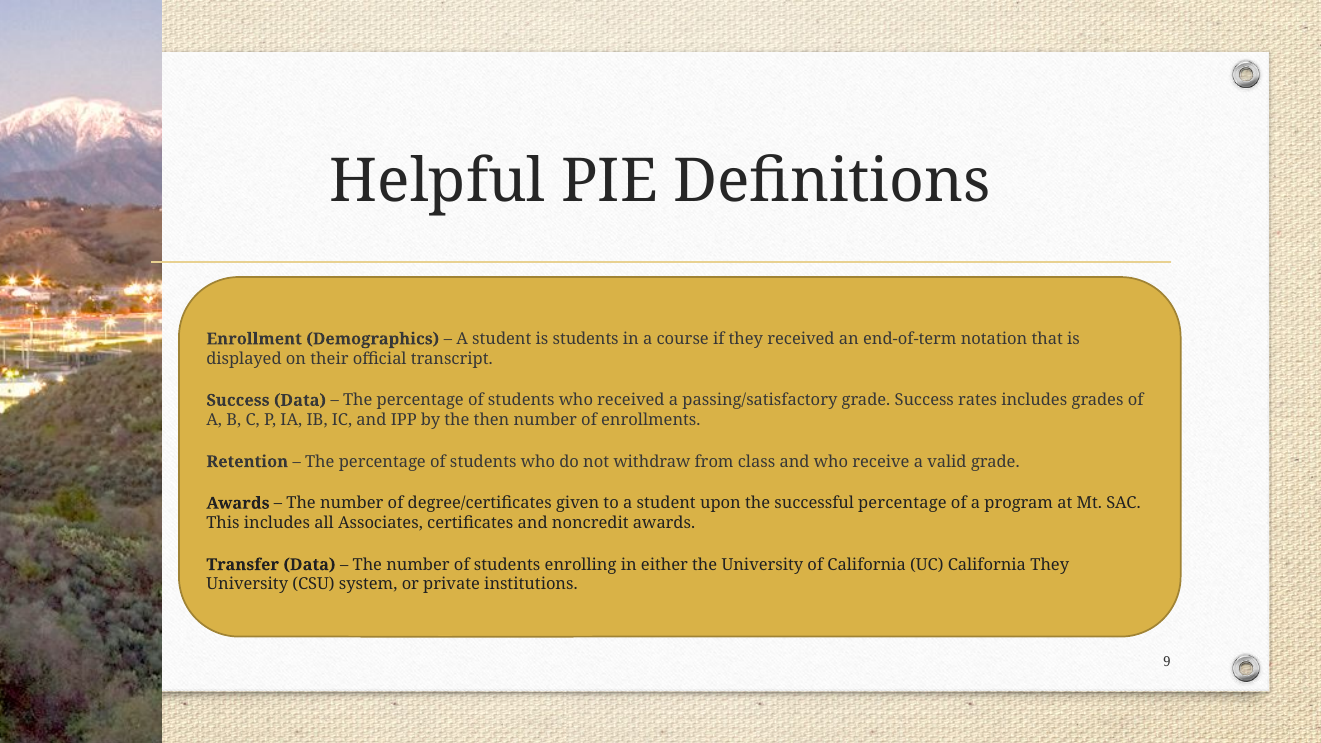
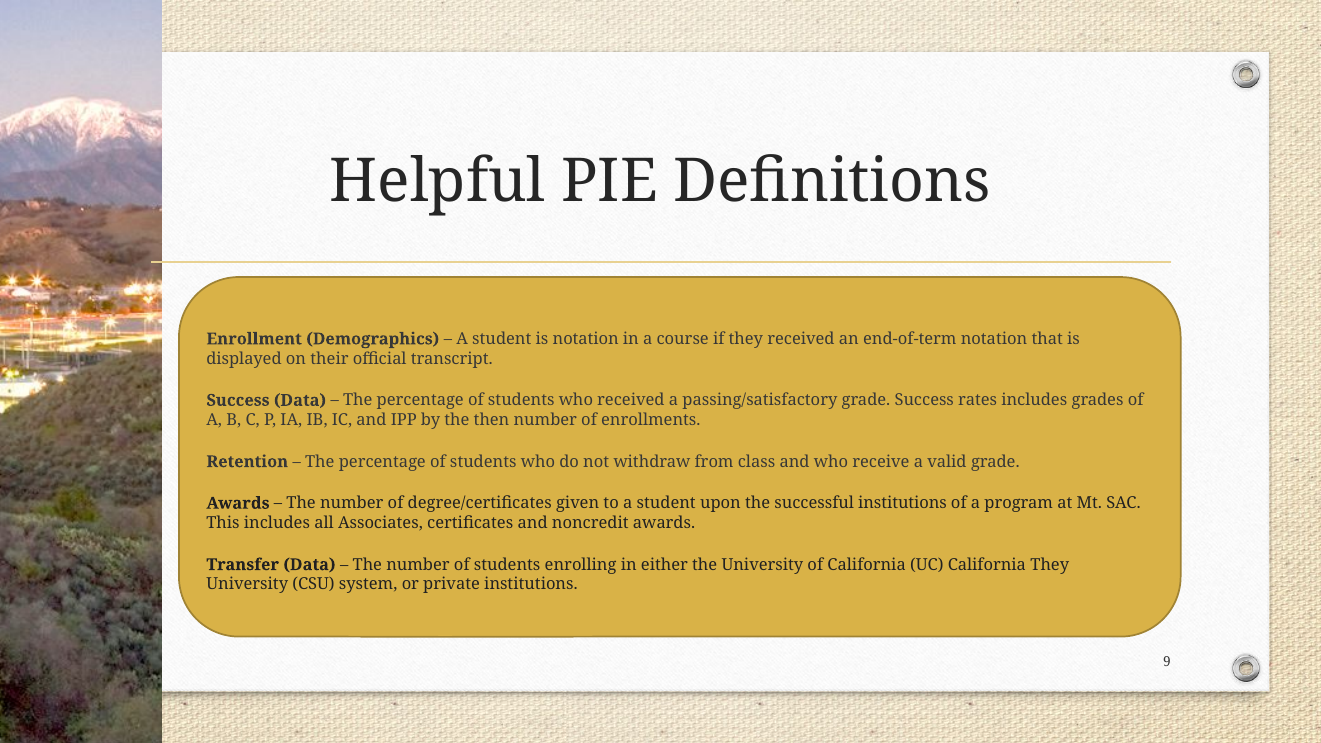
is students: students -> notation
successful percentage: percentage -> institutions
